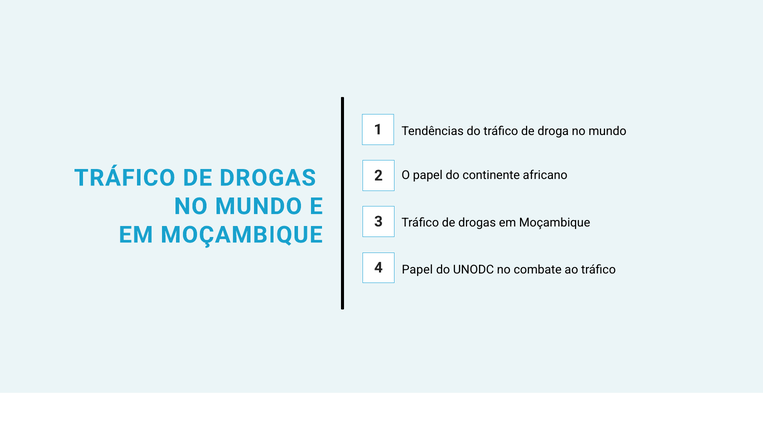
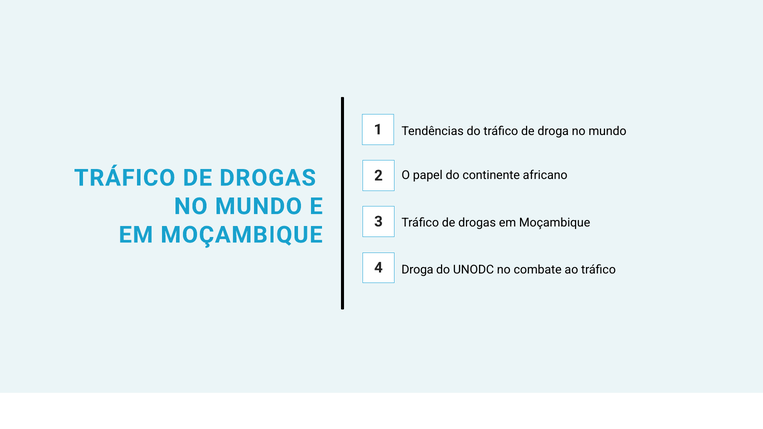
Papel at (417, 270): Papel -> Droga
